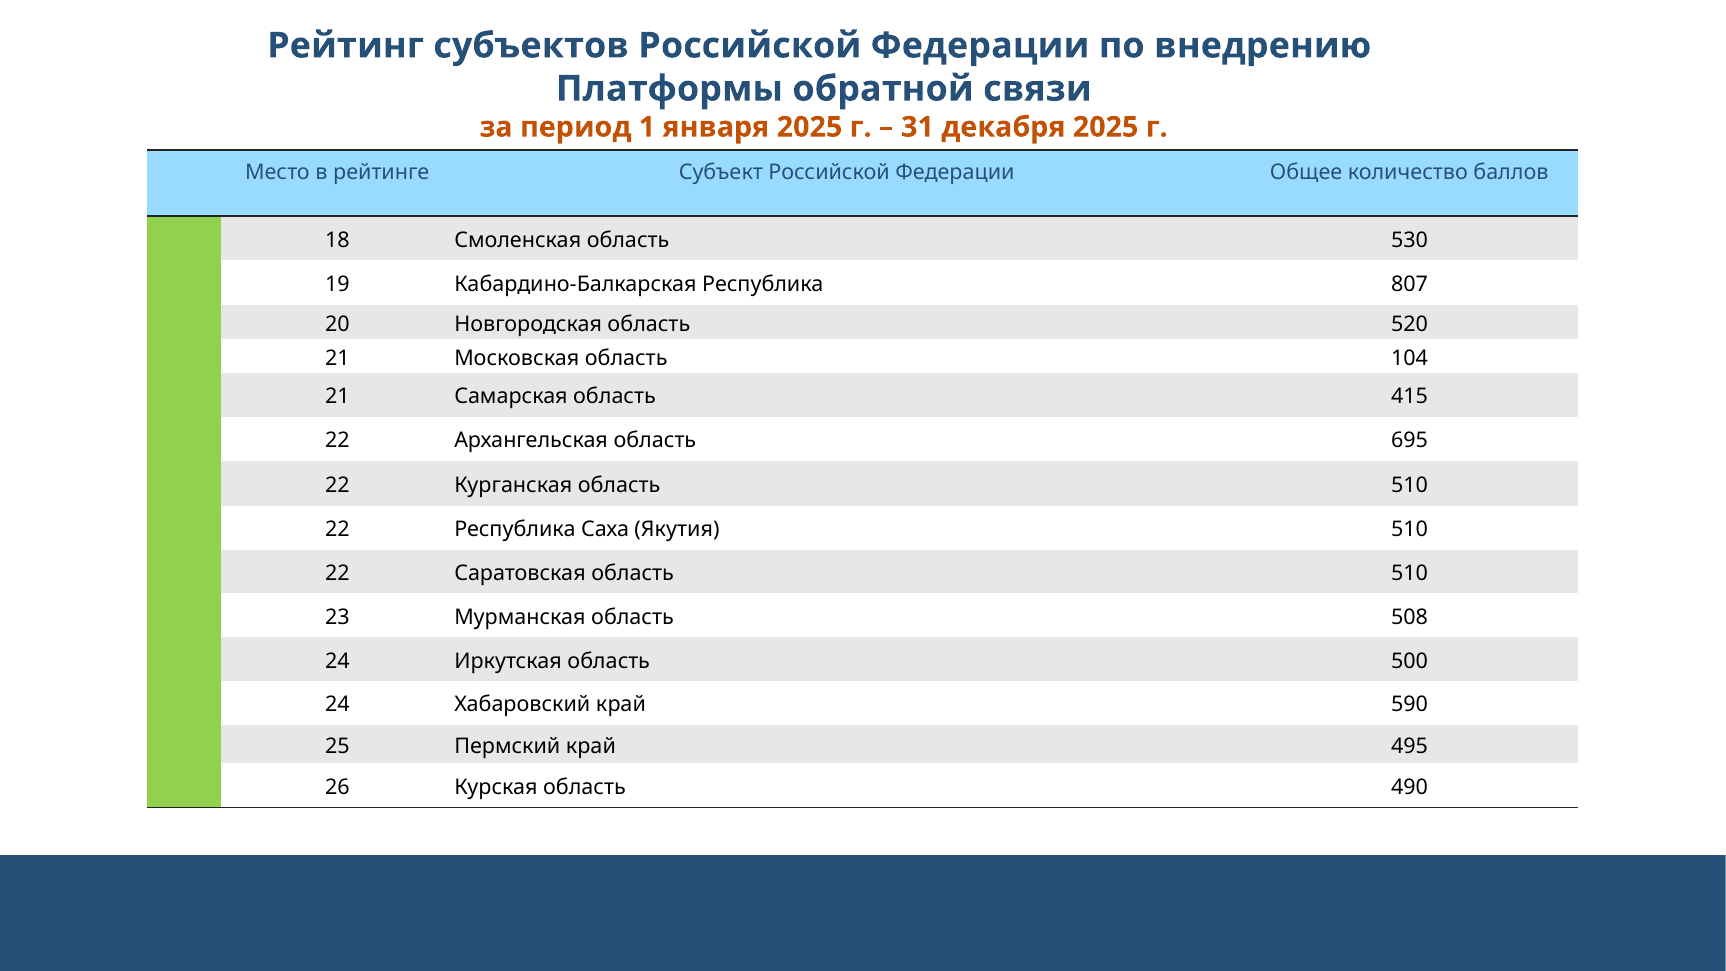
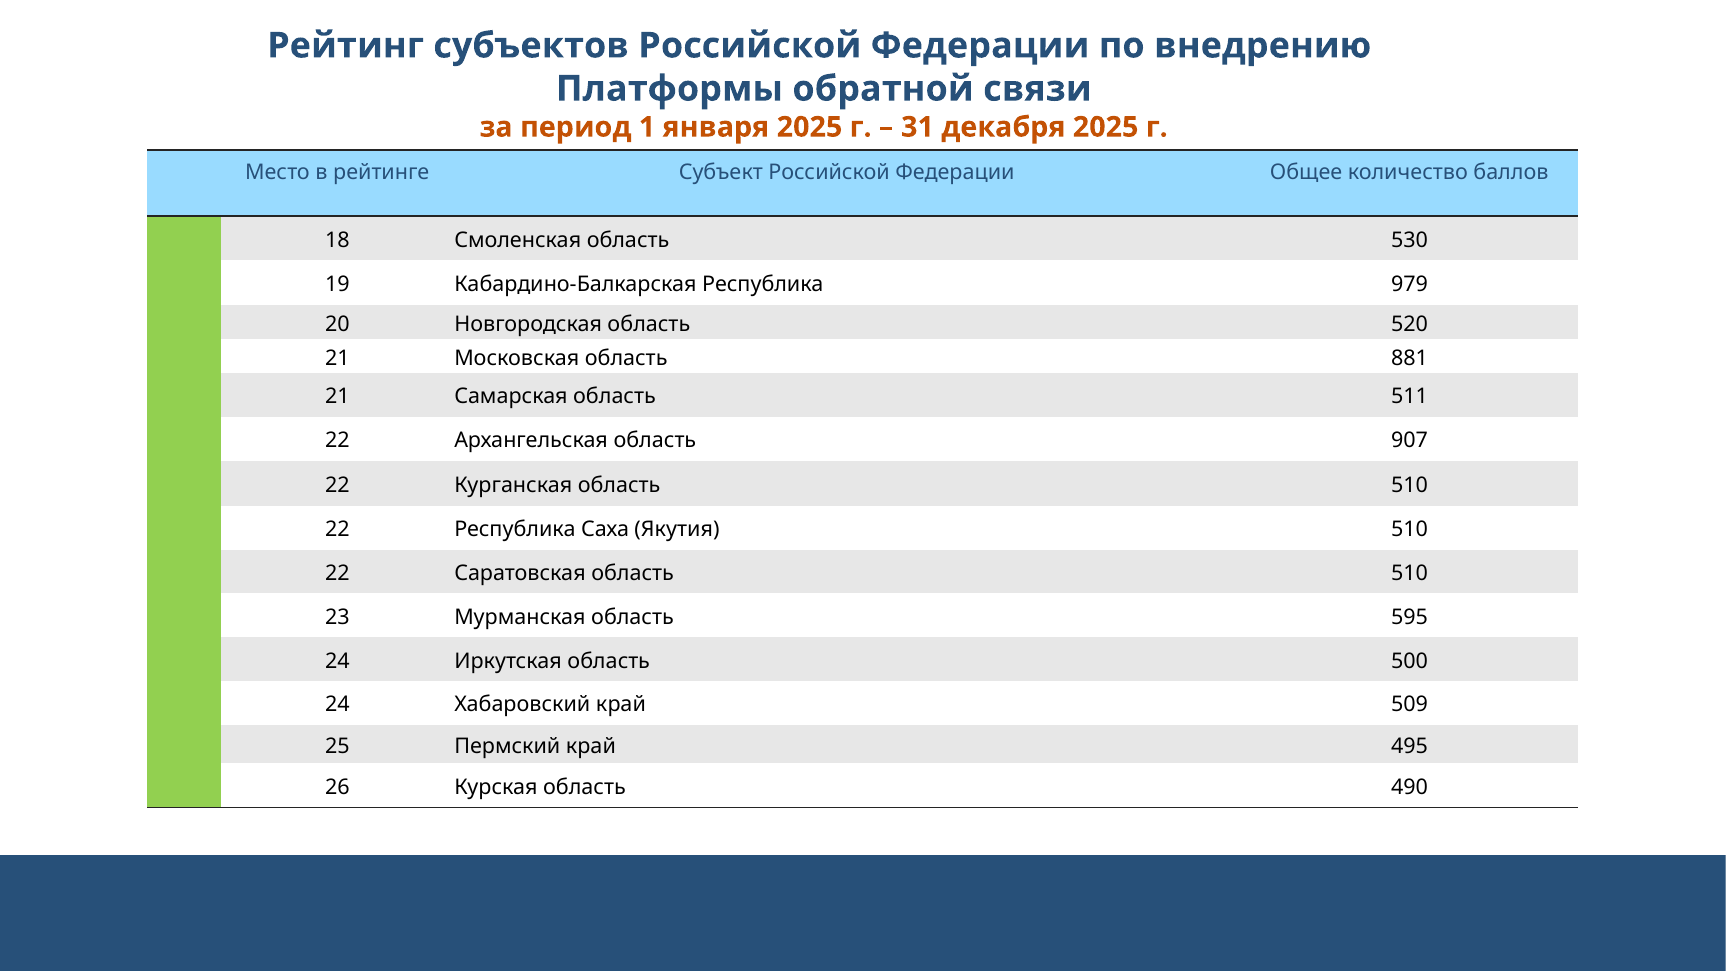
807: 807 -> 979
104: 104 -> 881
415: 415 -> 511
695: 695 -> 907
508: 508 -> 595
590: 590 -> 509
